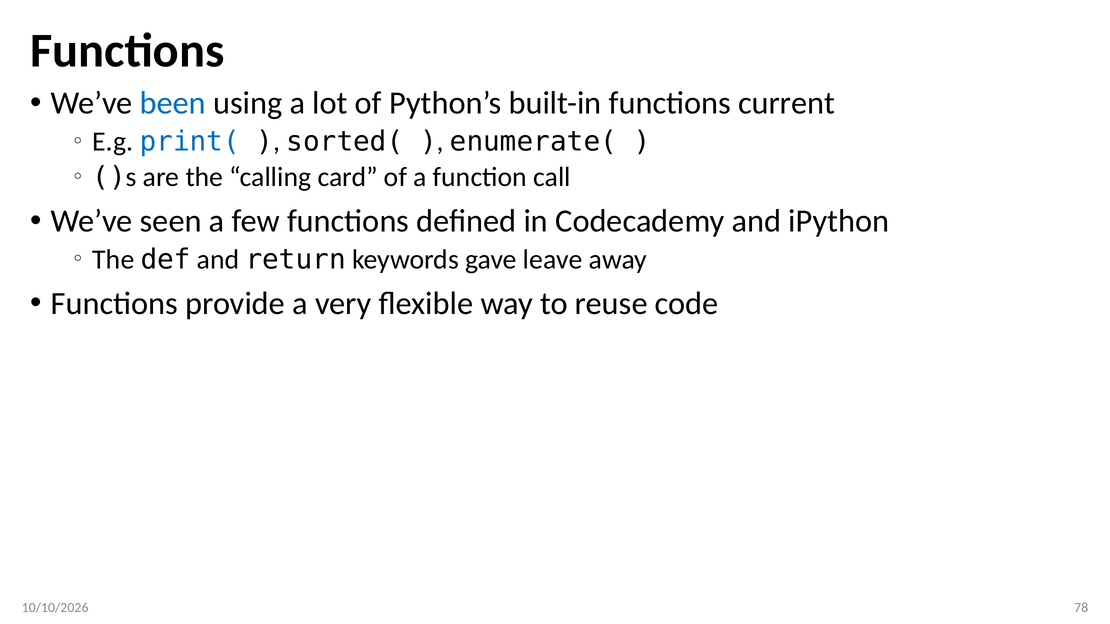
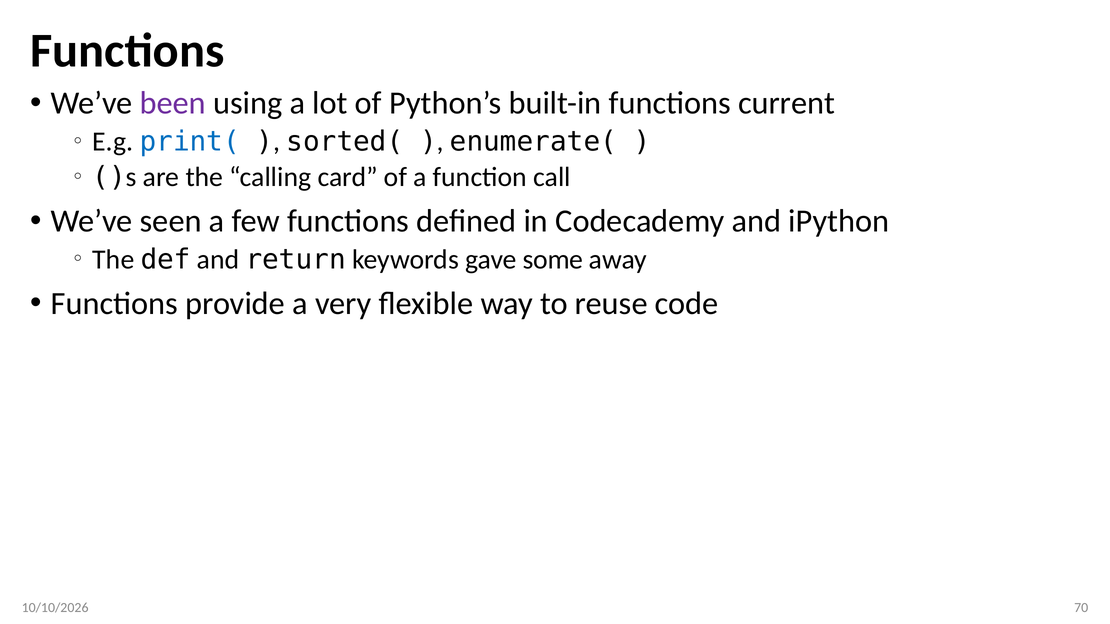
been colour: blue -> purple
leave: leave -> some
78: 78 -> 70
